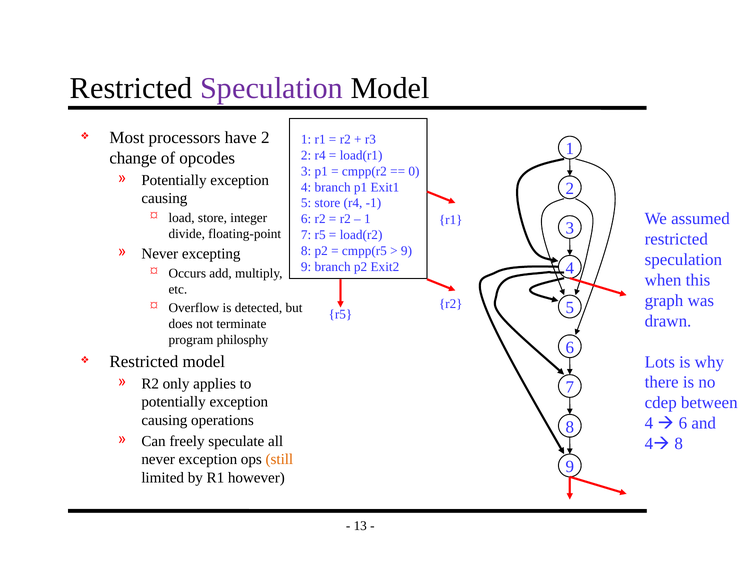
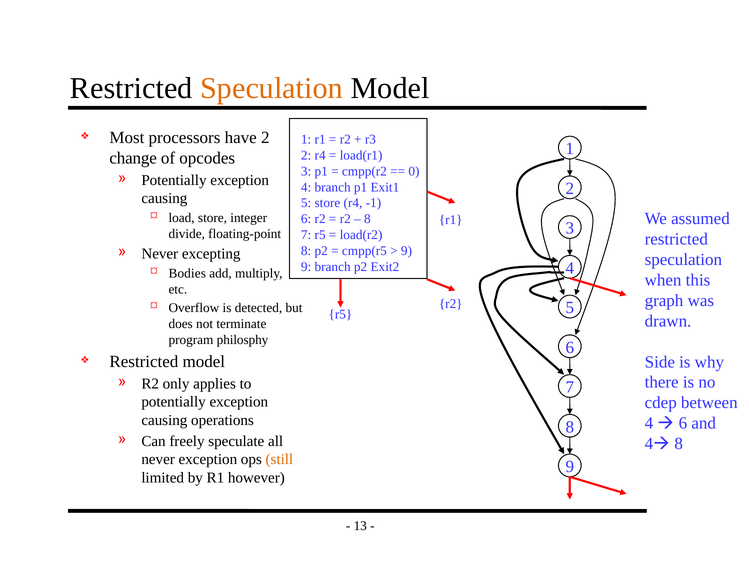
Speculation at (272, 88) colour: purple -> orange
1 at (367, 219): 1 -> 8
Occurs: Occurs -> Bodies
Lots: Lots -> Side
